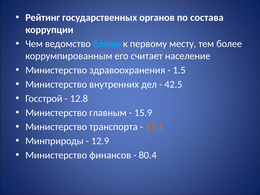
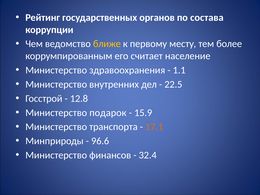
ближе colour: light blue -> yellow
1.5: 1.5 -> 1.1
42.5: 42.5 -> 22.5
главным: главным -> подарок
12.9: 12.9 -> 96.6
80.4: 80.4 -> 32.4
